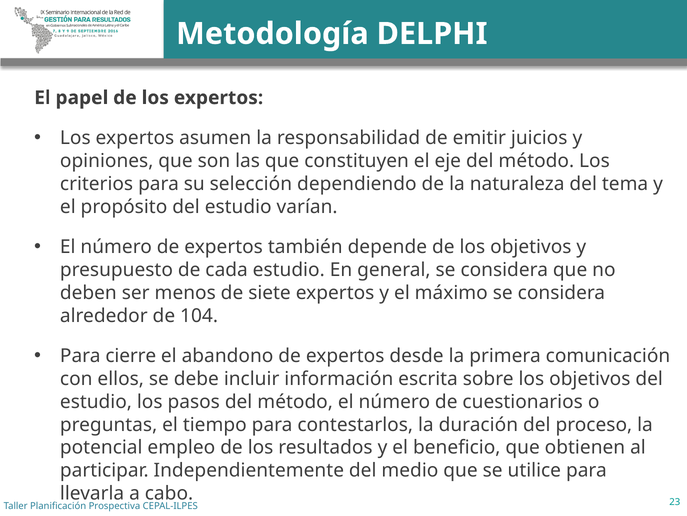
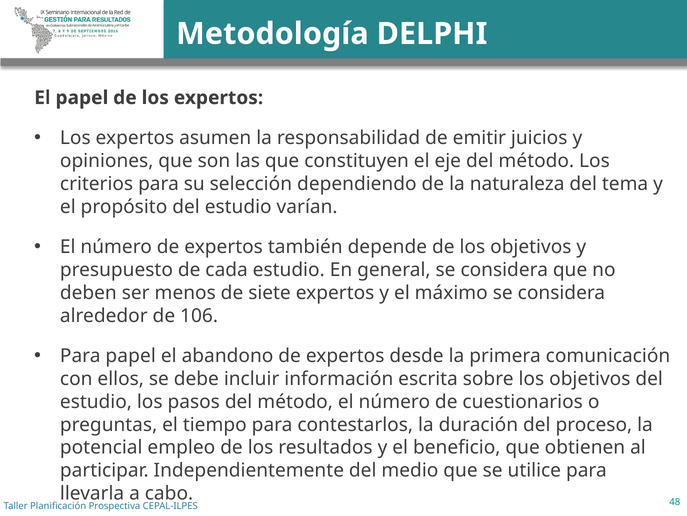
104: 104 -> 106
Para cierre: cierre -> papel
23: 23 -> 48
